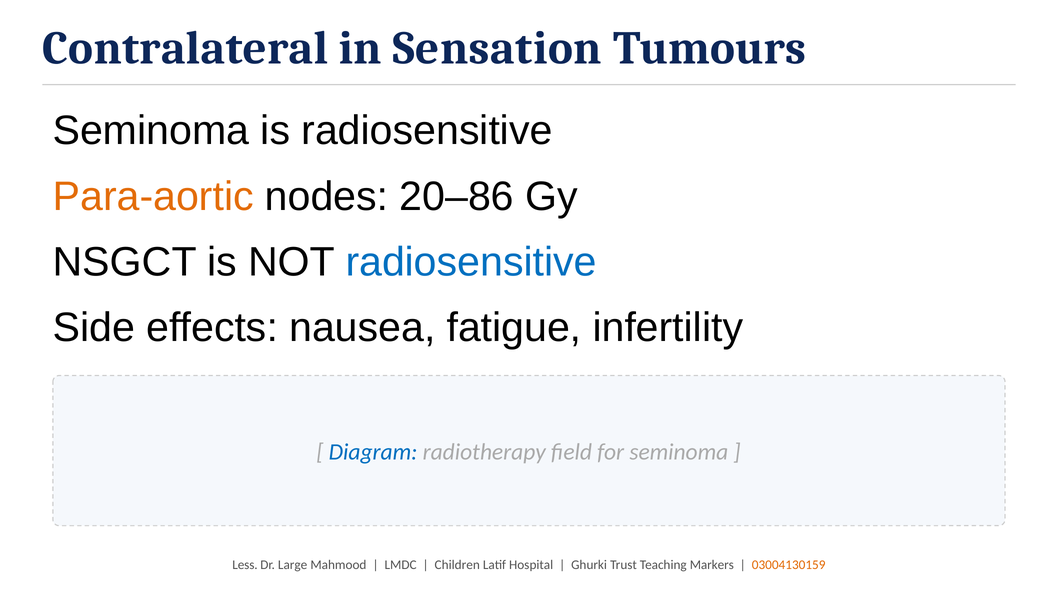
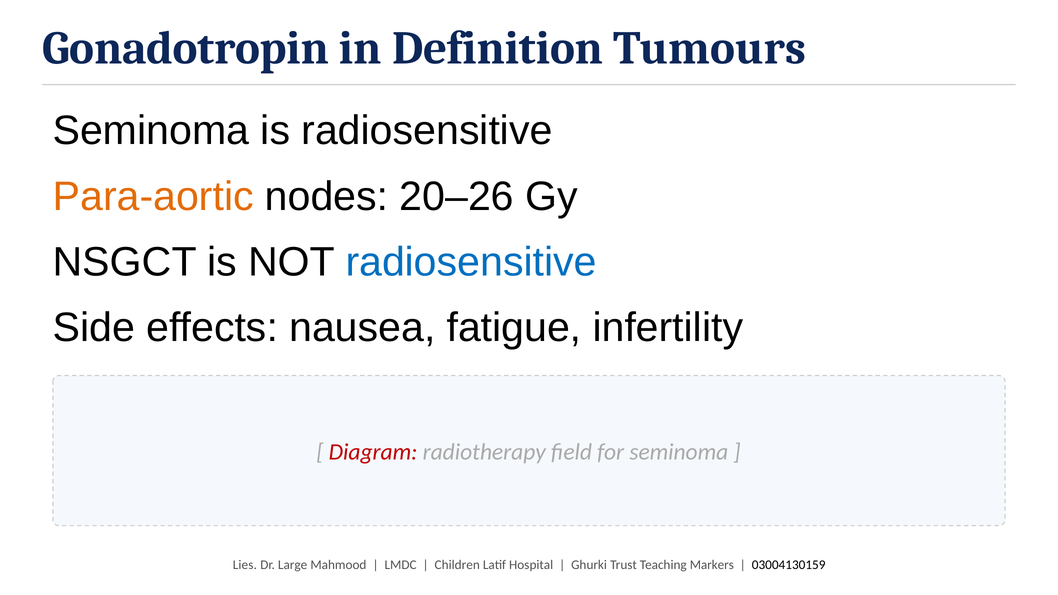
Contralateral: Contralateral -> Gonadotropin
Sensation: Sensation -> Definition
20–86: 20–86 -> 20–26
Diagram colour: blue -> red
Less: Less -> Lies
03004130159 colour: orange -> black
